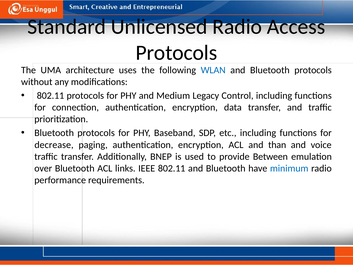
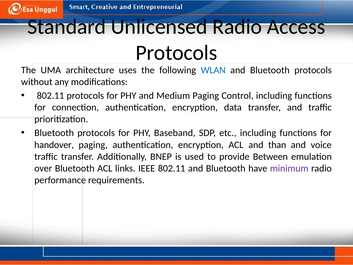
Medium Legacy: Legacy -> Paging
decrease: decrease -> handover
minimum colour: blue -> purple
